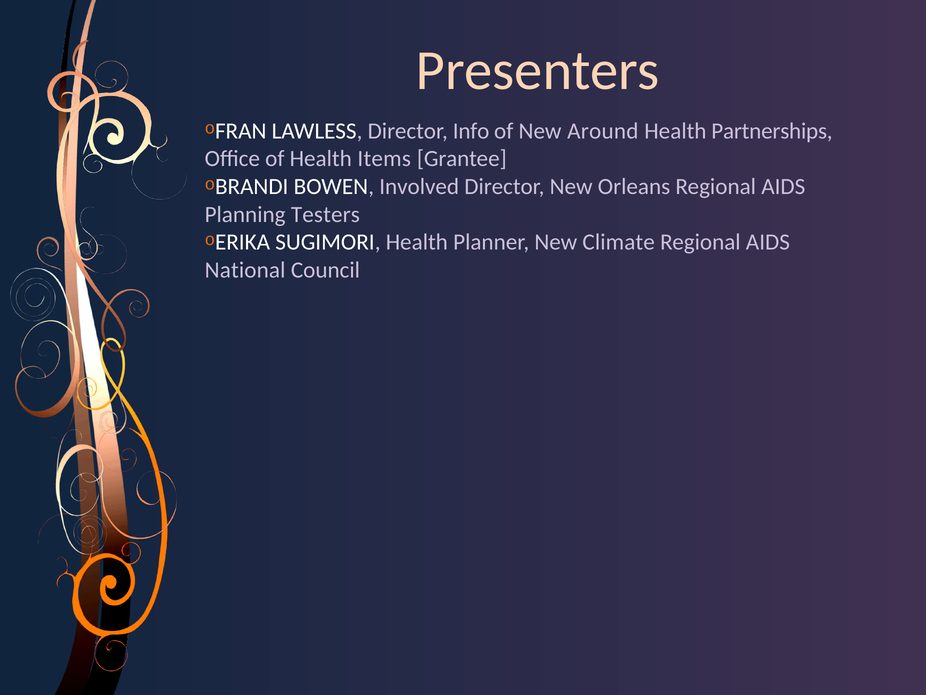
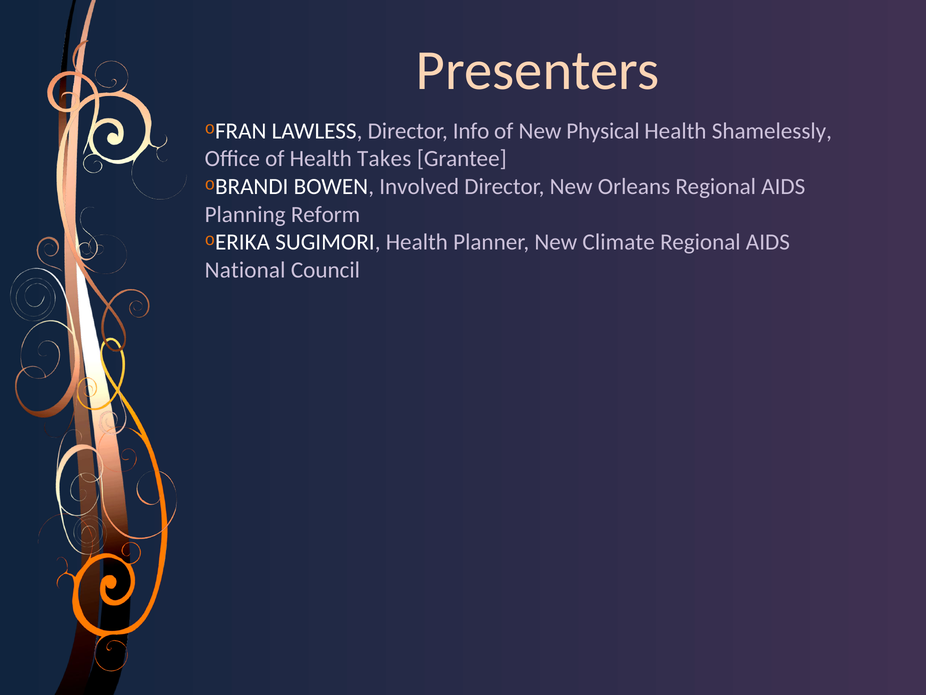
Around: Around -> Physical
Partnerships: Partnerships -> Shamelessly
Items: Items -> Takes
Testers: Testers -> Reform
